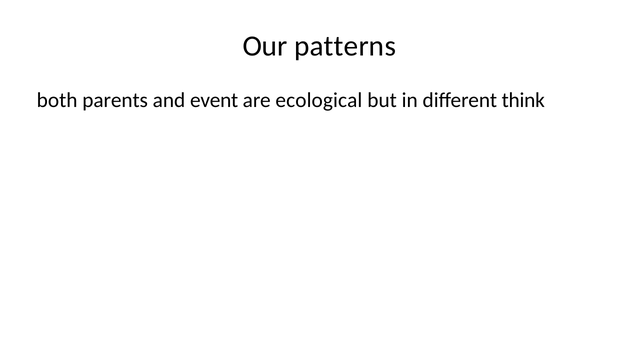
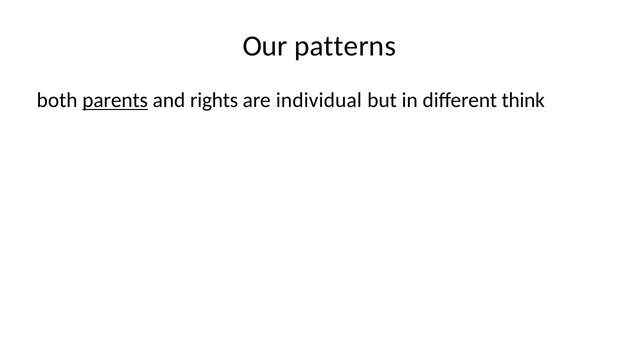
parents underline: none -> present
event: event -> rights
ecological: ecological -> individual
